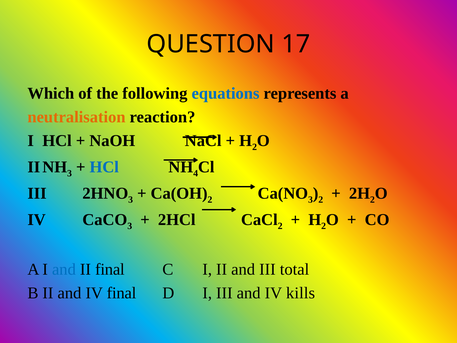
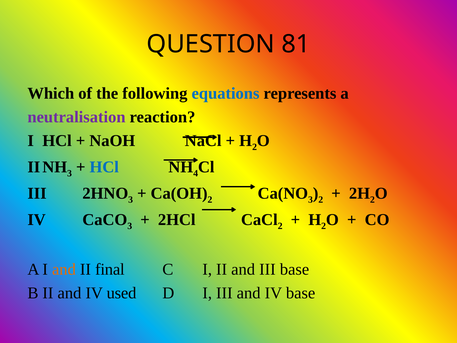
17: 17 -> 81
neutralisation colour: orange -> purple
and at (64, 269) colour: blue -> orange
III total: total -> base
IV final: final -> used
IV kills: kills -> base
